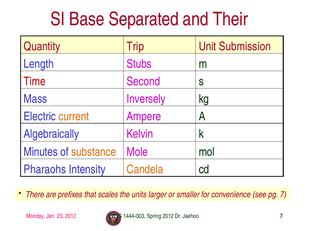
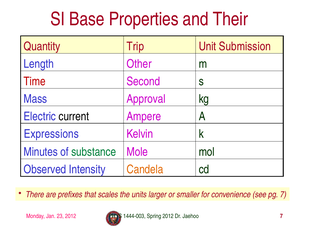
Separated: Separated -> Properties
Stubs: Stubs -> Other
Inversely: Inversely -> Approval
current colour: orange -> black
Algebraically: Algebraically -> Expressions
substance colour: orange -> green
Pharaohs: Pharaohs -> Observed
